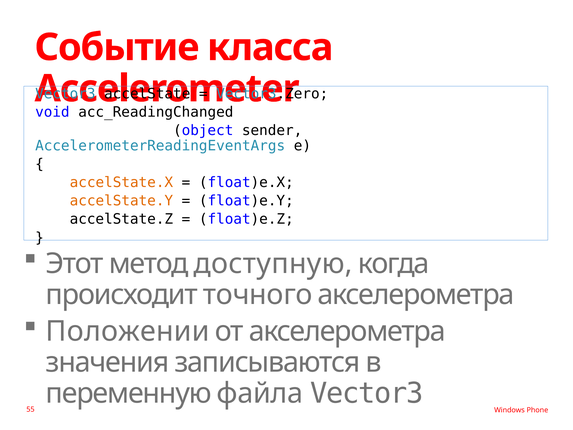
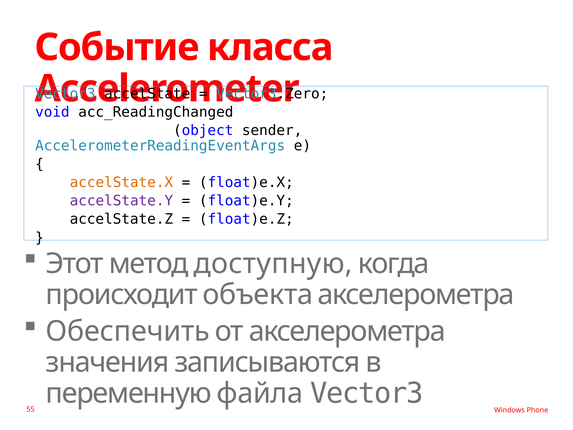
accelState.Y colour: orange -> purple
точного: точного -> объекта
Положении: Положении -> Обеспечить
